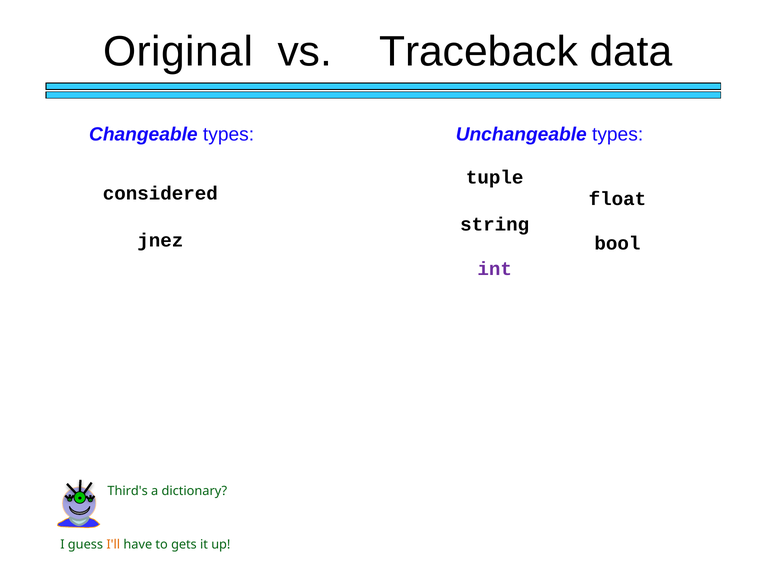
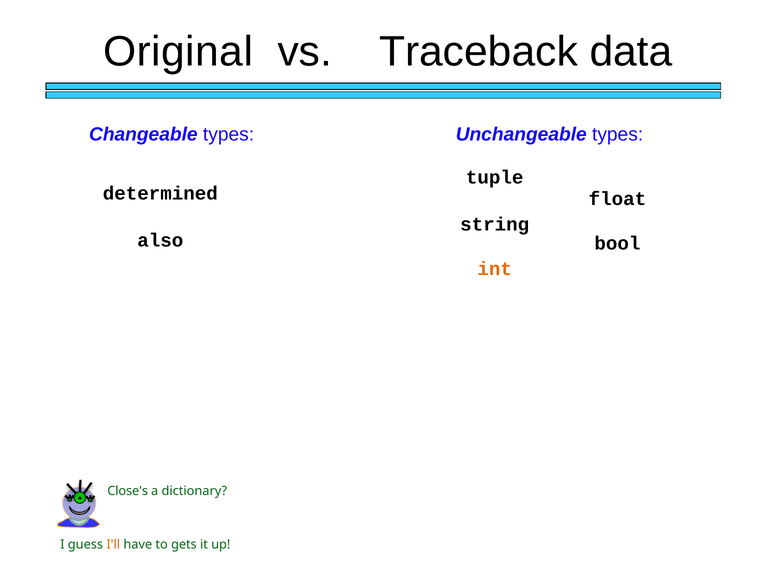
considered: considered -> determined
jnez: jnez -> also
int colour: purple -> orange
Third's: Third's -> Close's
